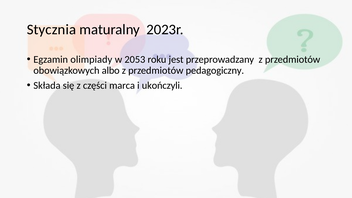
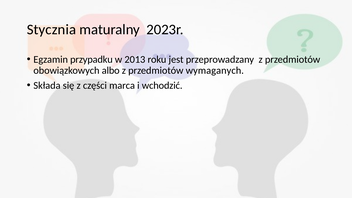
olimpiady: olimpiady -> przypadku
2053: 2053 -> 2013
pedagogiczny: pedagogiczny -> wymaganych
ukończyli: ukończyli -> wchodzić
